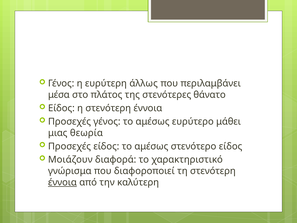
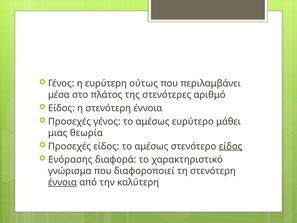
άλλως: άλλως -> ούτως
θάνατο: θάνατο -> αριθμό
είδος at (231, 146) underline: none -> present
Μοιάζουν: Μοιάζουν -> Ενόρασης
